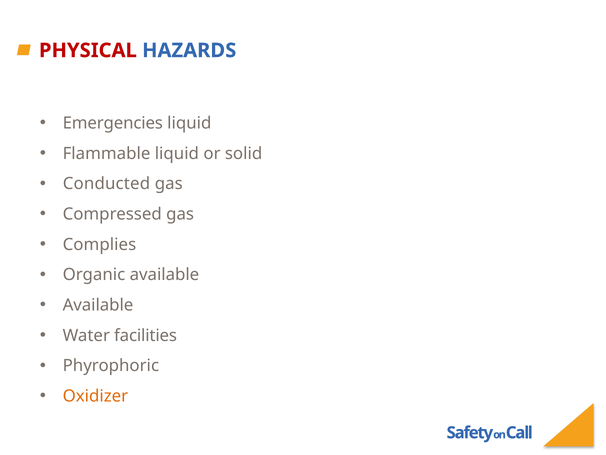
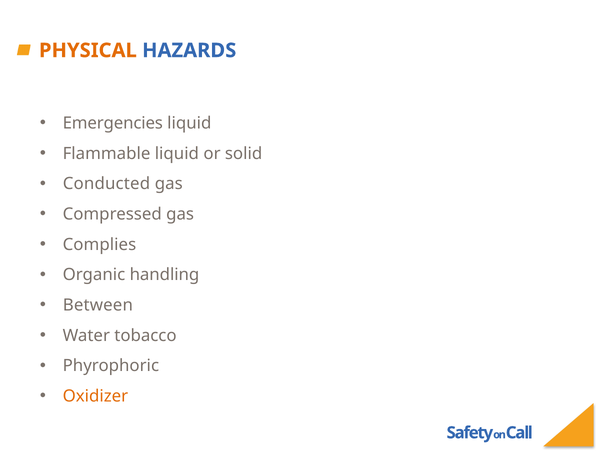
PHYSICAL colour: red -> orange
Organic available: available -> handling
Available at (98, 305): Available -> Between
facilities: facilities -> tobacco
